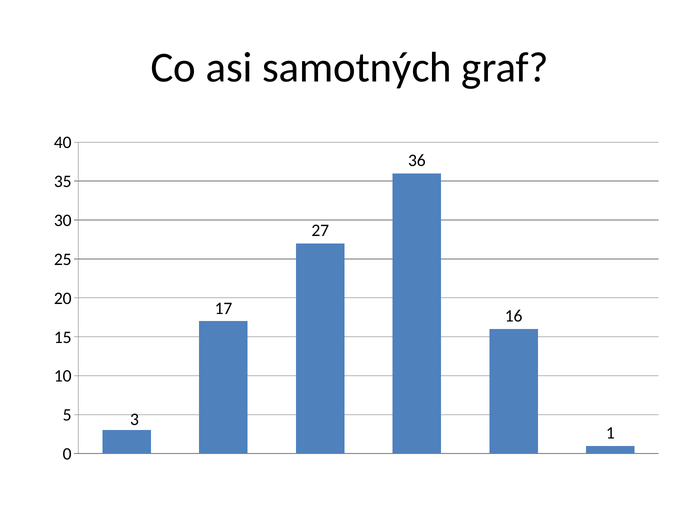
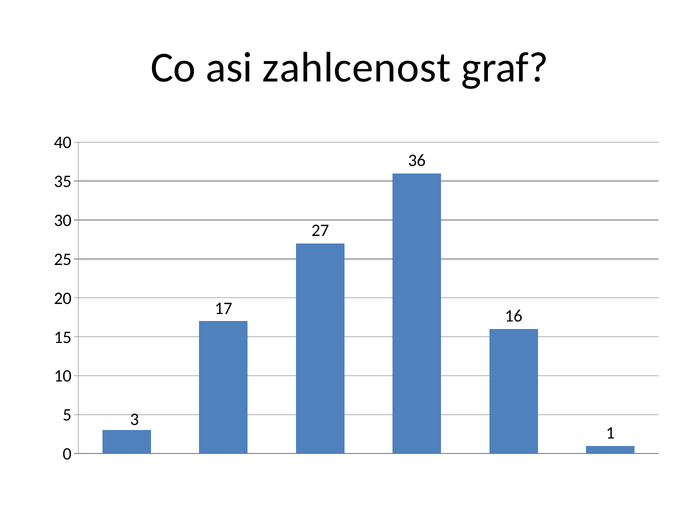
samotných: samotných -> zahlcenost
